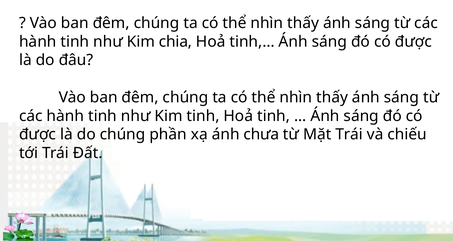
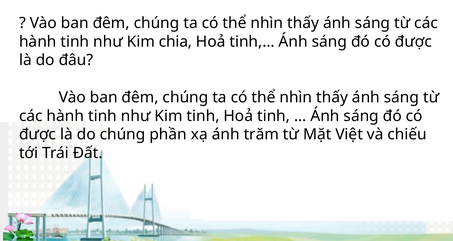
chưa: chưa -> trăm
Mặt Trái: Trái -> Việt
